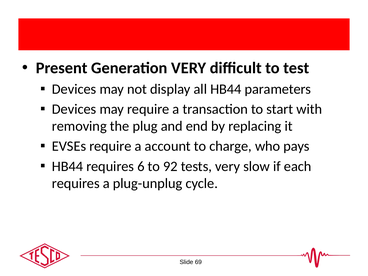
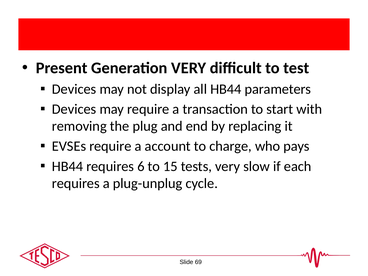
92: 92 -> 15
